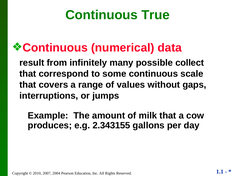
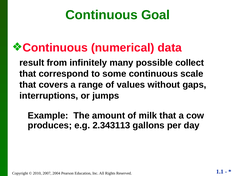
True: True -> Goal
2.343155: 2.343155 -> 2.343113
